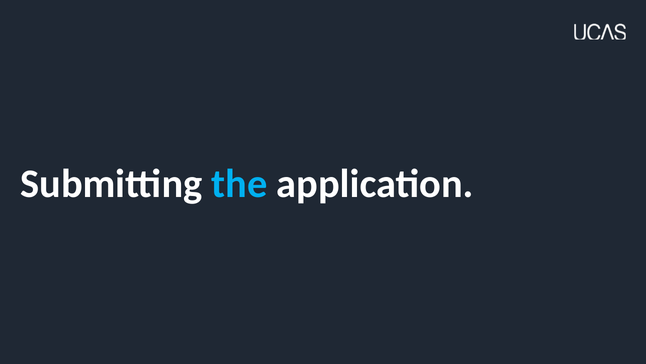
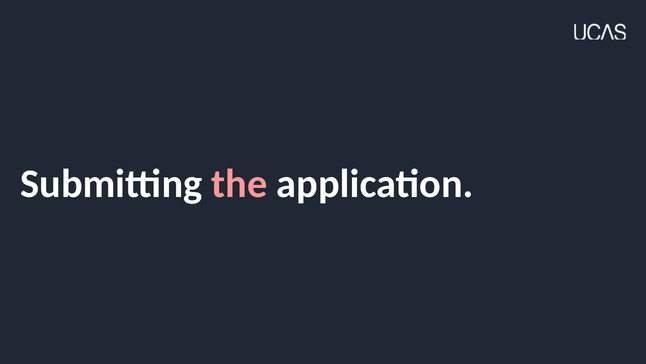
the colour: light blue -> pink
